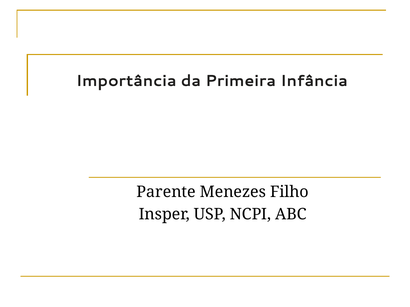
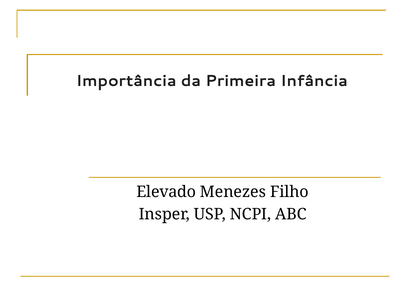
Parente: Parente -> Elevado
